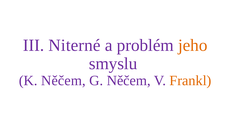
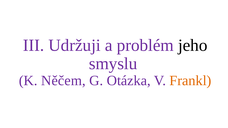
Niterné: Niterné -> Udržuji
jeho colour: orange -> black
G Něčem: Něčem -> Otázka
